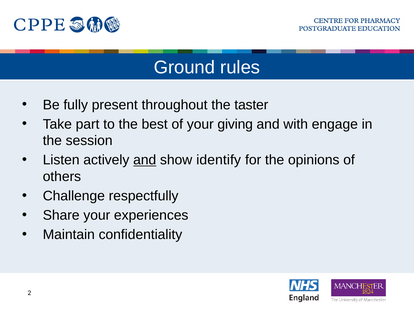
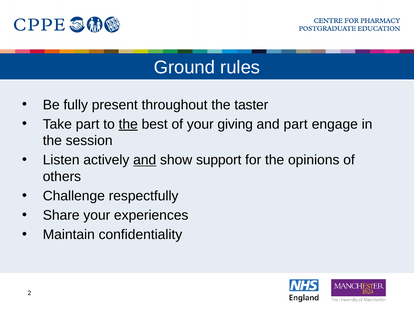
the at (128, 124) underline: none -> present
and with: with -> part
identify: identify -> support
